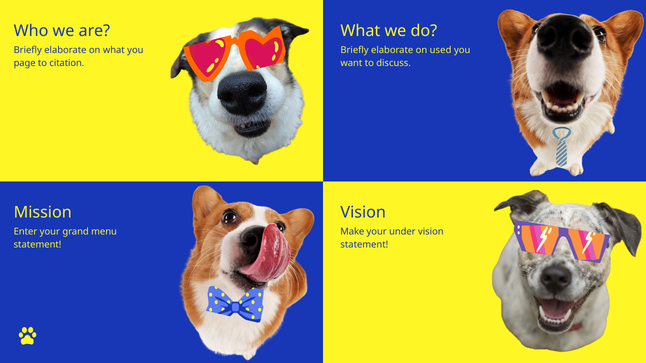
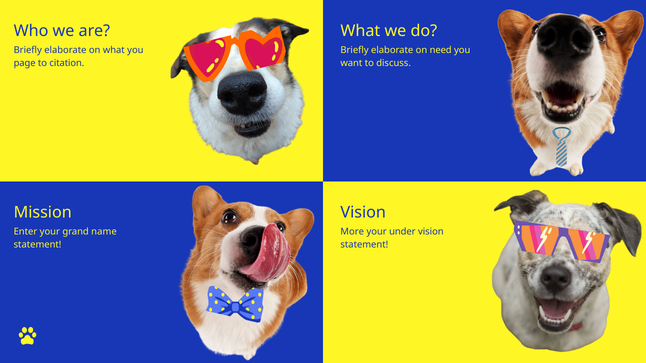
used: used -> need
menu: menu -> name
Make: Make -> More
